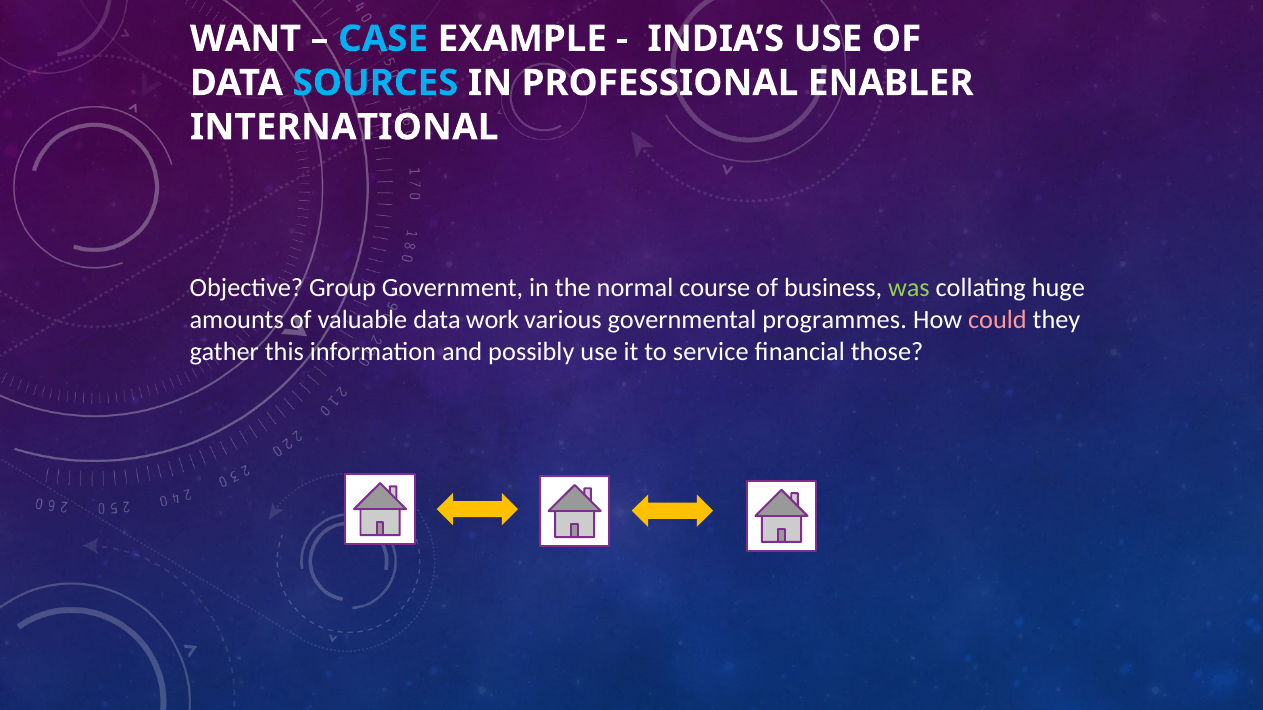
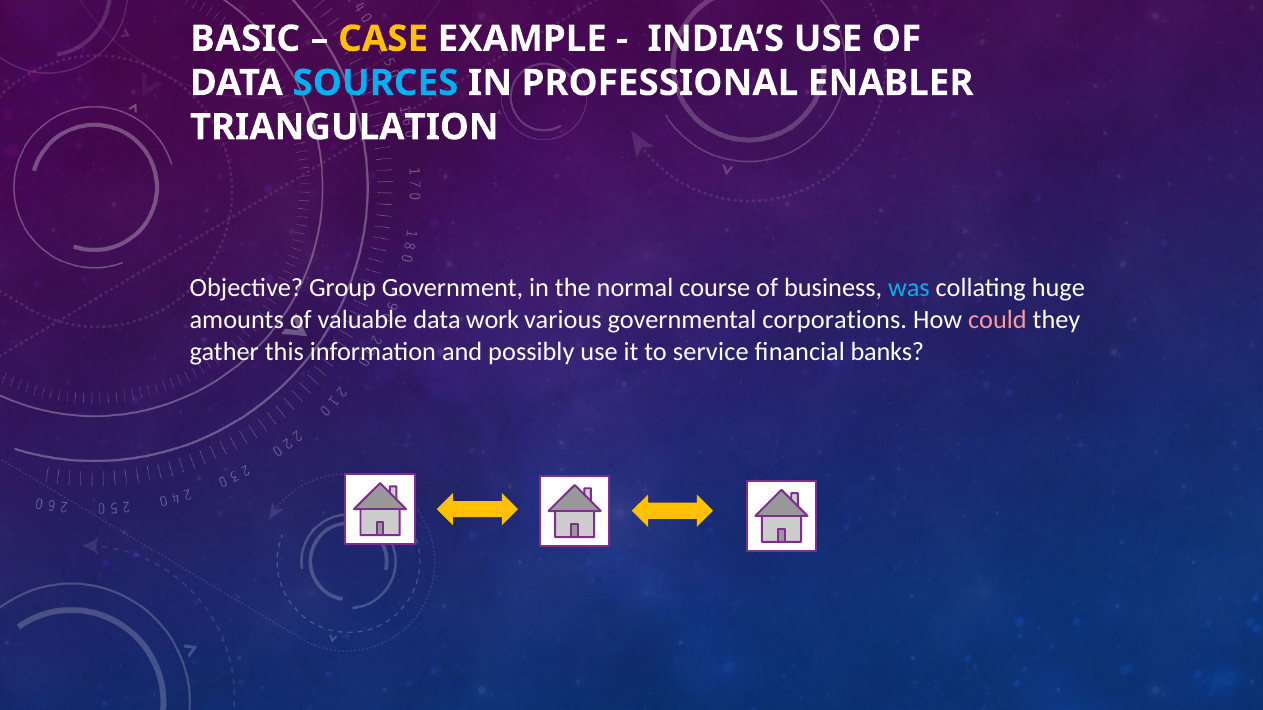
WANT: WANT -> BASIC
CASE colour: light blue -> yellow
INTERNATIONAL: INTERNATIONAL -> TRIANGULATION
was colour: light green -> light blue
programmes: programmes -> corporations
those: those -> banks
